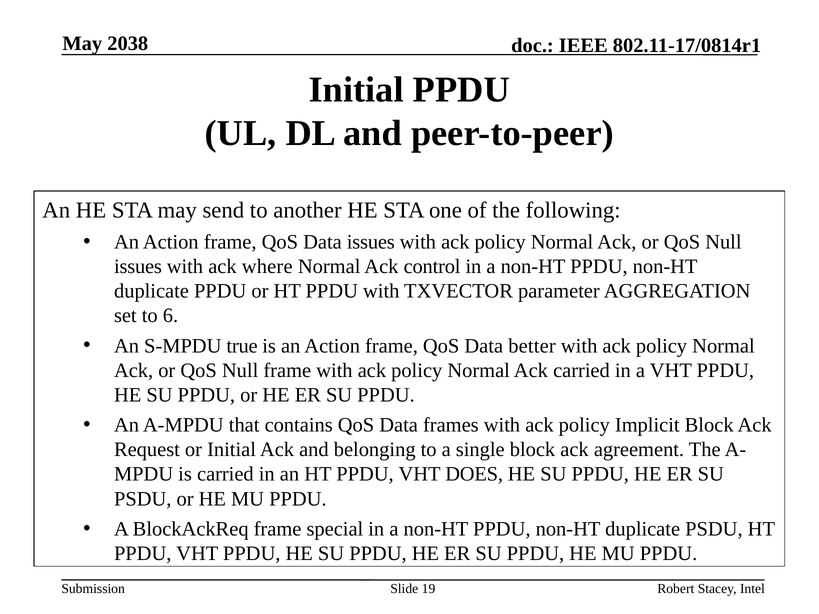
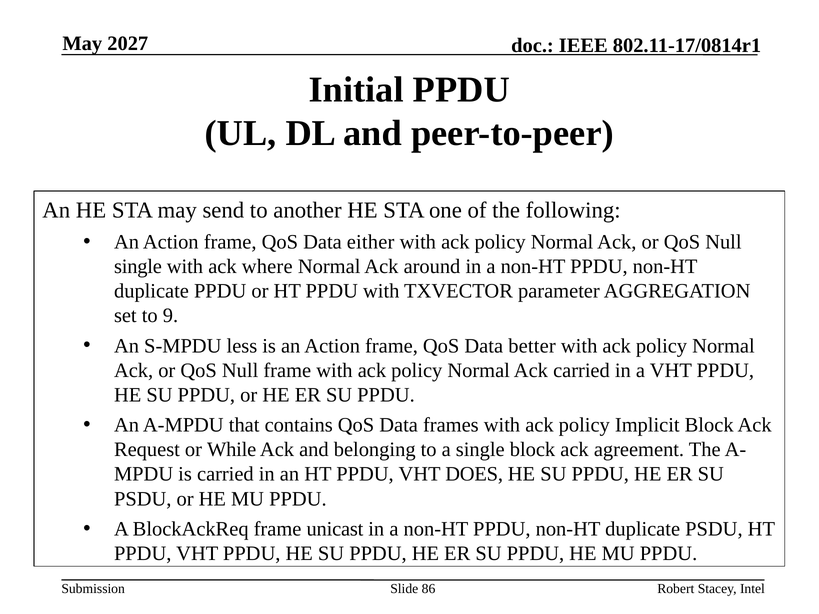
2038: 2038 -> 2027
Data issues: issues -> either
issues at (138, 267): issues -> single
control: control -> around
6: 6 -> 9
true: true -> less
or Initial: Initial -> While
special: special -> unicast
19: 19 -> 86
